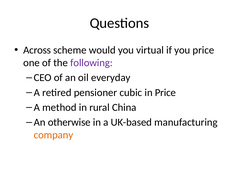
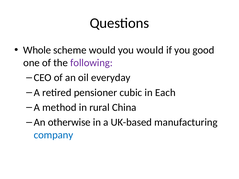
Across: Across -> Whole
you virtual: virtual -> would
you price: price -> good
in Price: Price -> Each
company colour: orange -> blue
